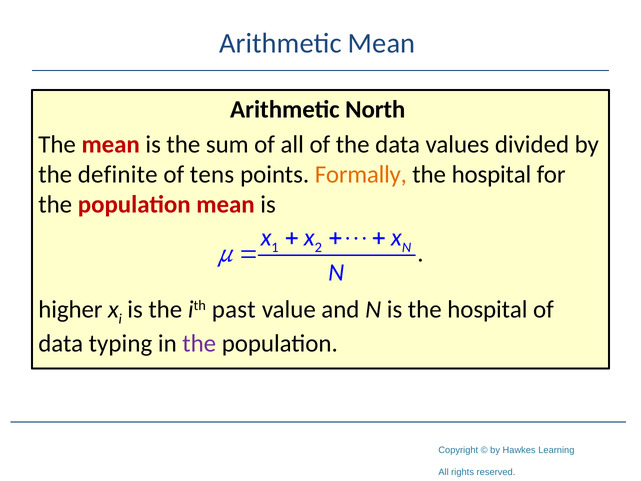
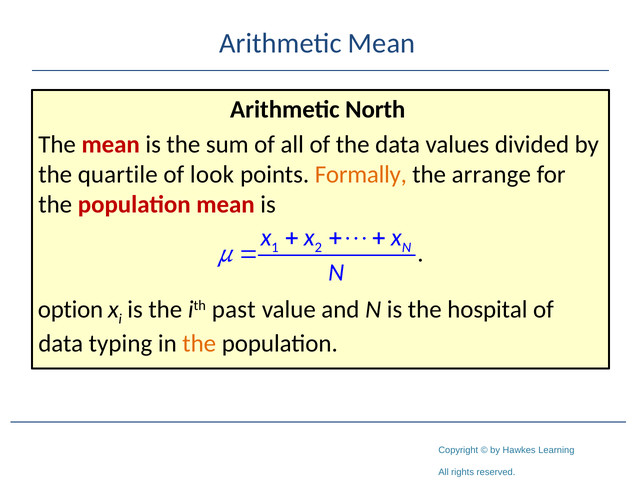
definite: definite -> quartile
tens: tens -> look
hospital at (491, 174): hospital -> arrange
higher: higher -> option
the at (199, 343) colour: purple -> orange
